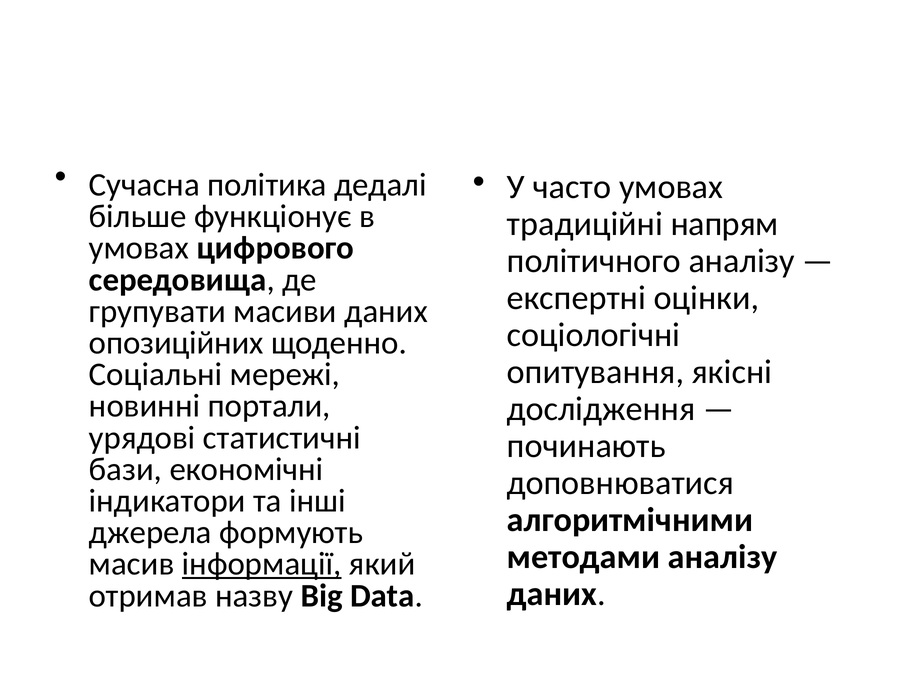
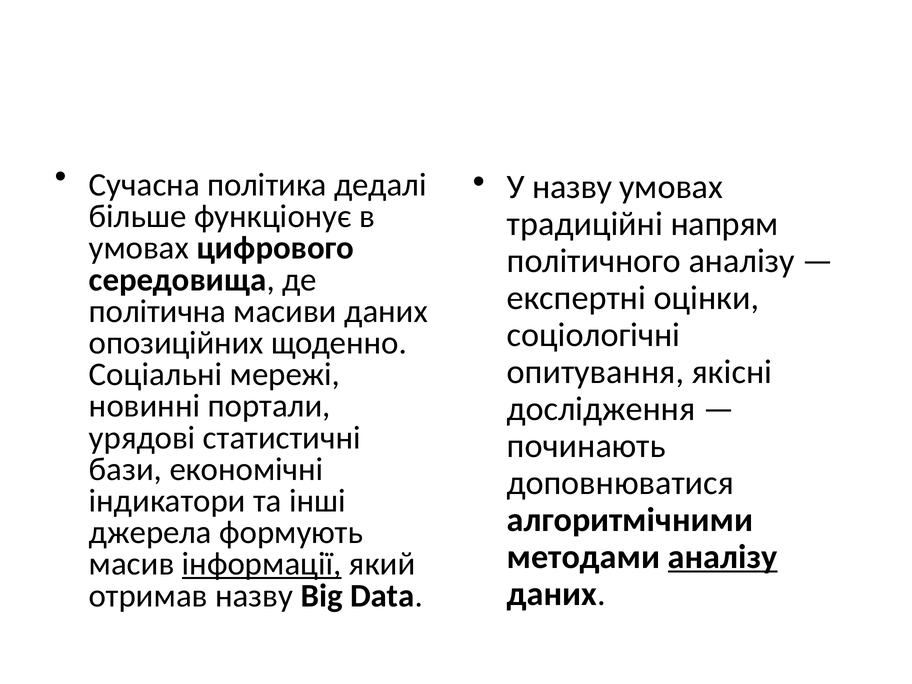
У часто: часто -> назву
групувати: групувати -> політична
аналізу at (723, 557) underline: none -> present
